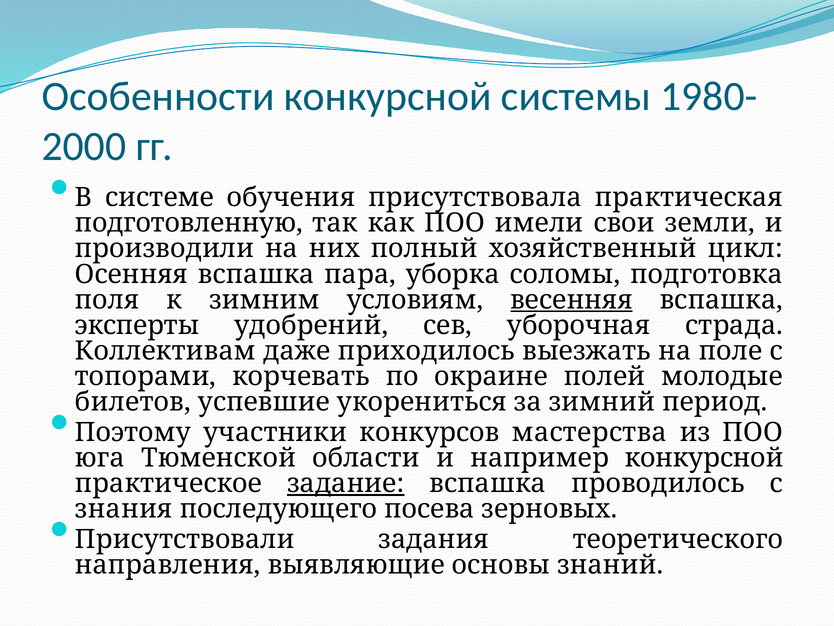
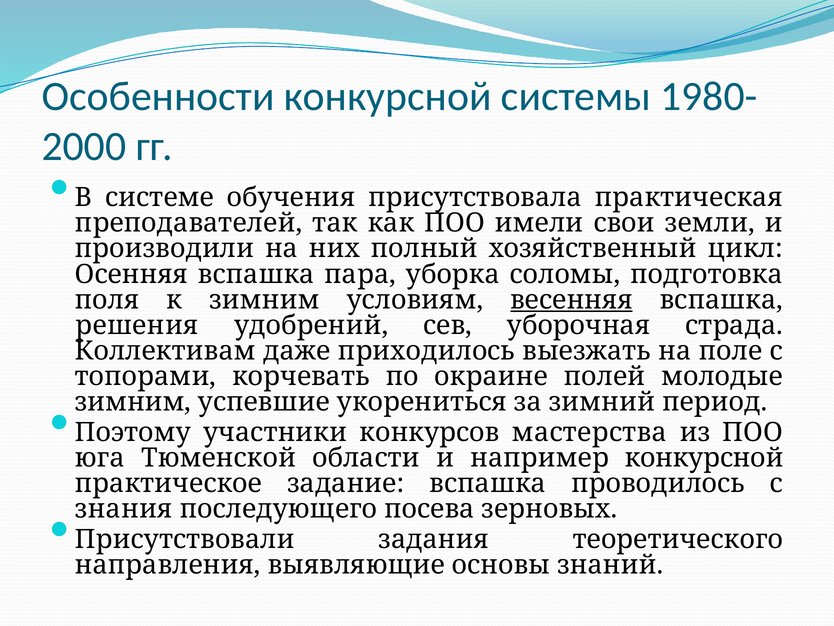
подготовленную: подготовленную -> преподавателей
эксперты: эксперты -> решения
билетов at (133, 402): билетов -> зимним
задание underline: present -> none
